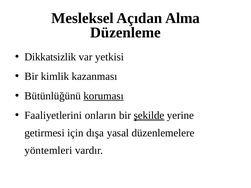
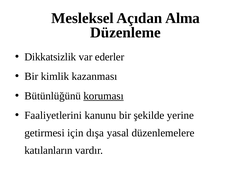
yetkisi: yetkisi -> ederler
onların: onların -> kanunu
şekilde underline: present -> none
yöntemleri: yöntemleri -> katılanların
